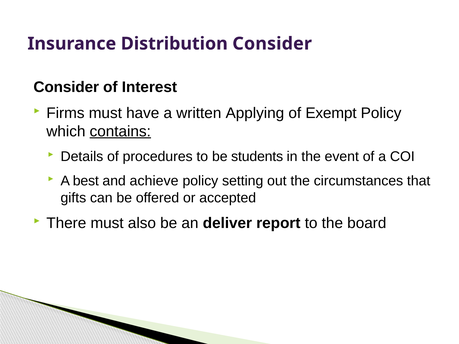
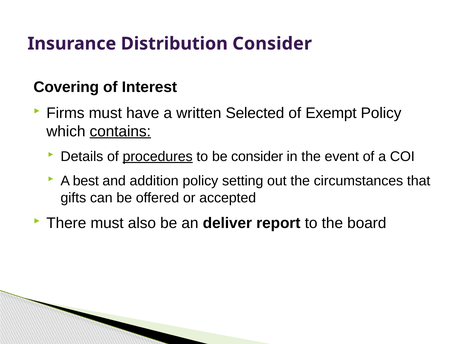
Consider at (66, 87): Consider -> Covering
Applying: Applying -> Selected
procedures underline: none -> present
be students: students -> consider
achieve: achieve -> addition
